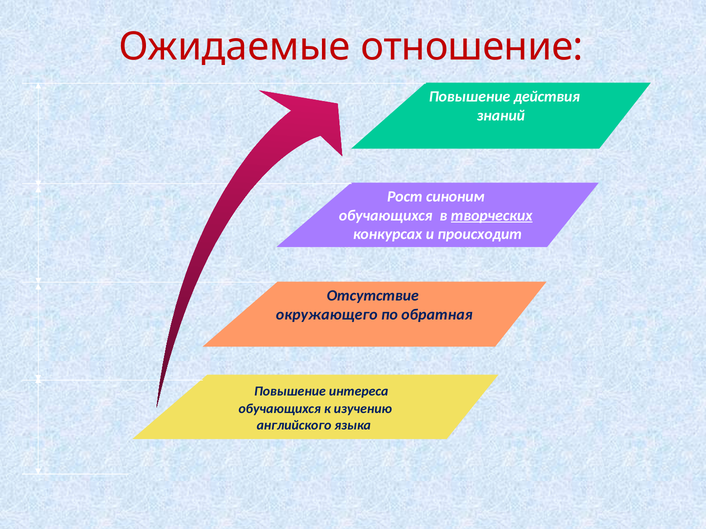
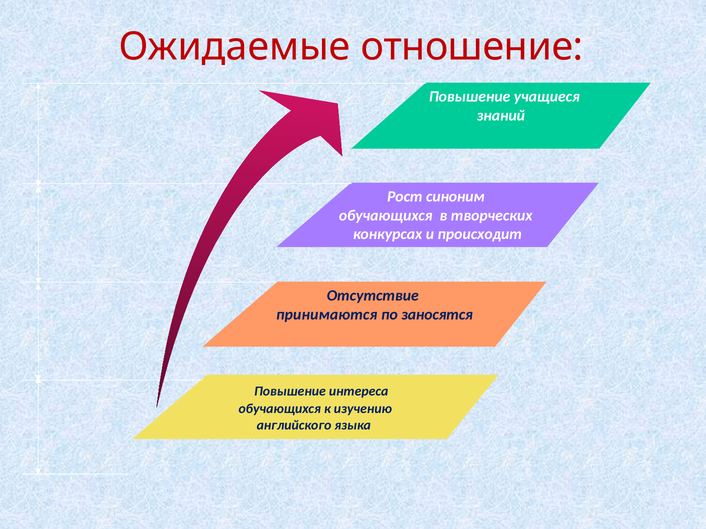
действия: действия -> учащиеся
творческих underline: present -> none
окружающего: окружающего -> принимаются
обратная: обратная -> заносятся
